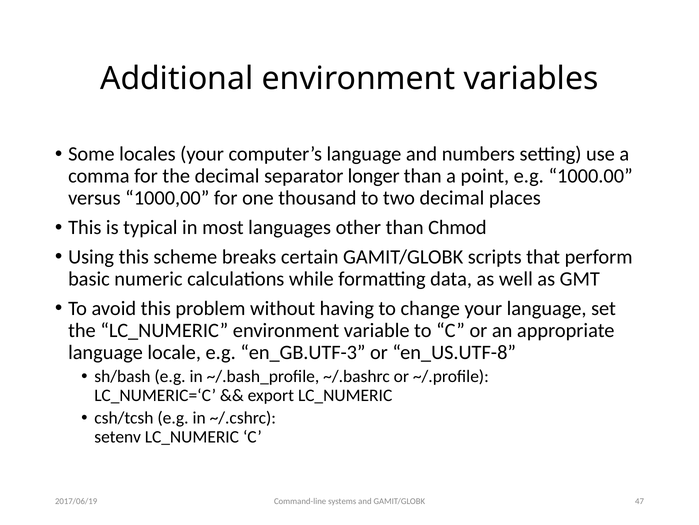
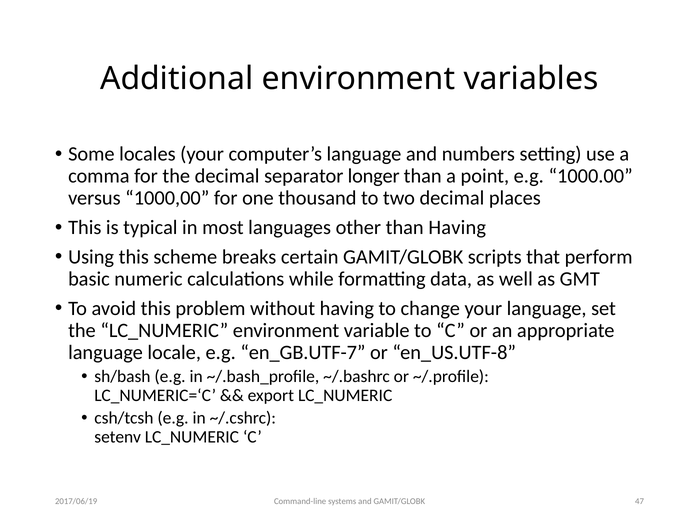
than Chmod: Chmod -> Having
en_GB.UTF-3: en_GB.UTF-3 -> en_GB.UTF-7
